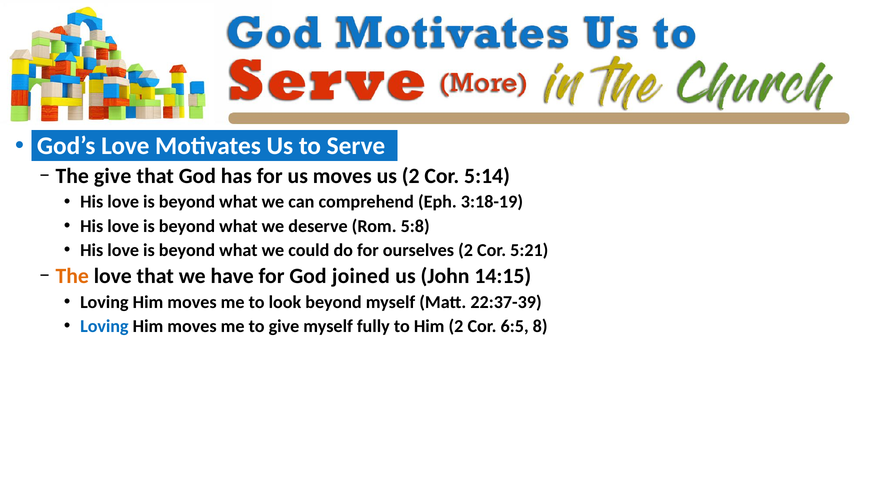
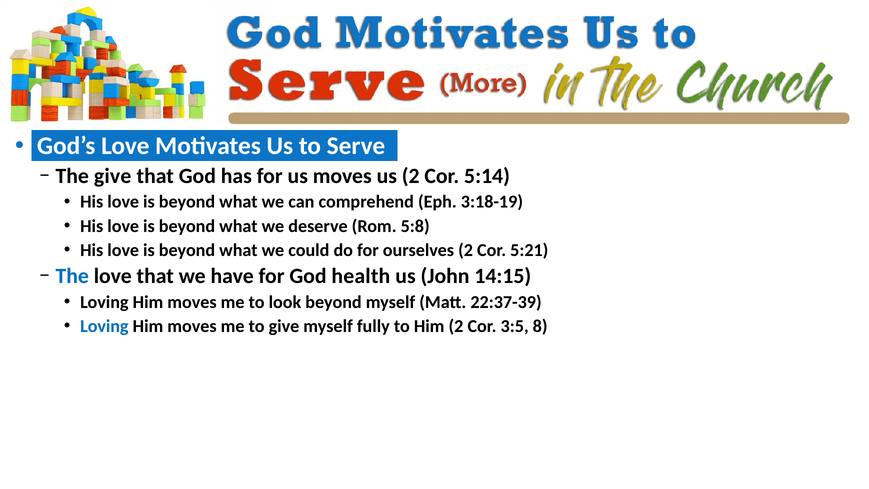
The at (72, 276) colour: orange -> blue
joined: joined -> health
6:5: 6:5 -> 3:5
